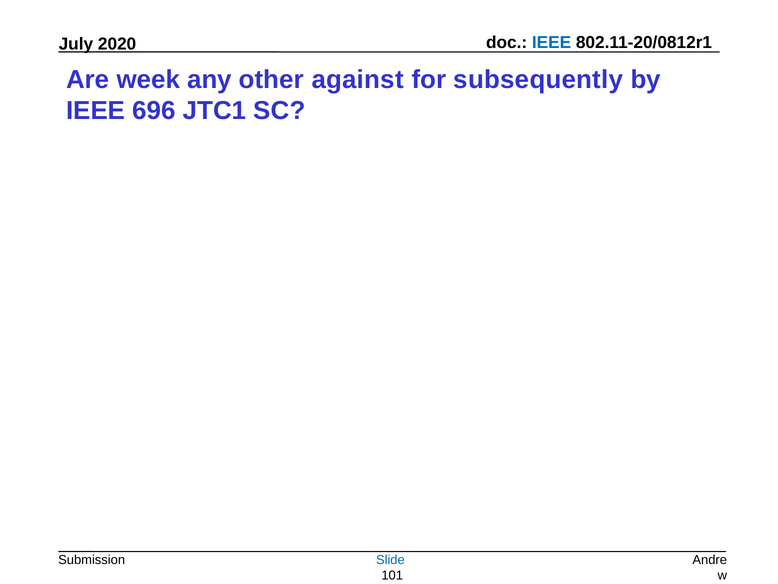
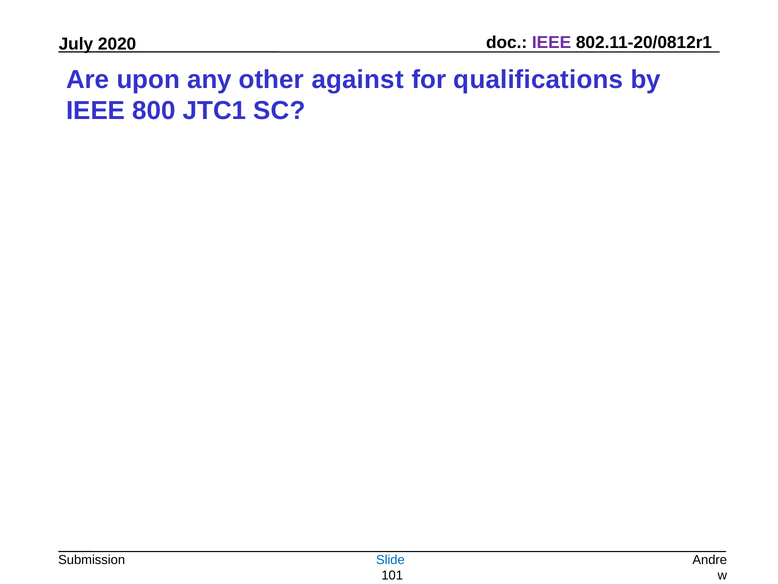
IEEE at (552, 43) colour: blue -> purple
week: week -> upon
subsequently: subsequently -> qualifications
696: 696 -> 800
